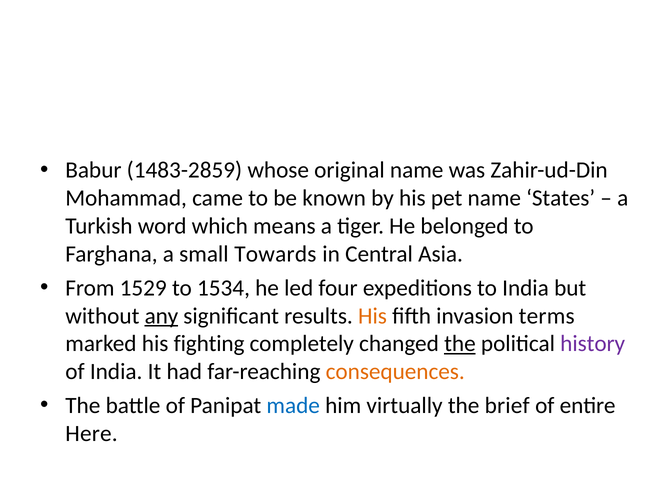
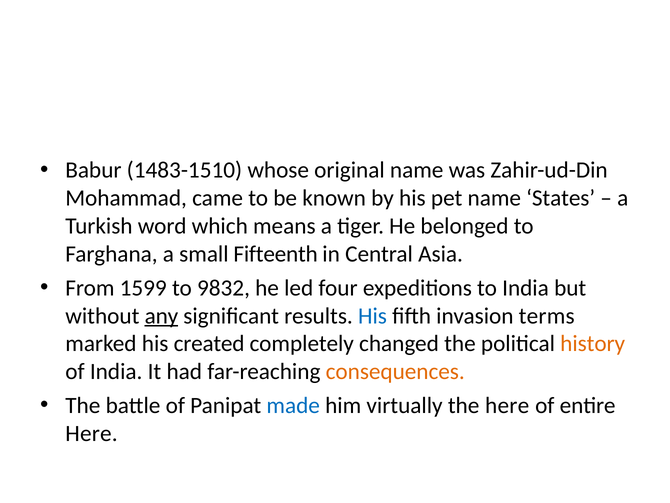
1483-2859: 1483-2859 -> 1483-1510
Towards: Towards -> Fifteenth
1529: 1529 -> 1599
1534: 1534 -> 9832
His at (373, 316) colour: orange -> blue
fighting: fighting -> created
the at (460, 343) underline: present -> none
history colour: purple -> orange
the brief: brief -> here
